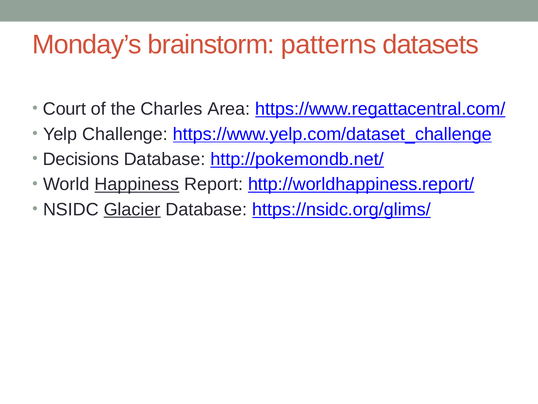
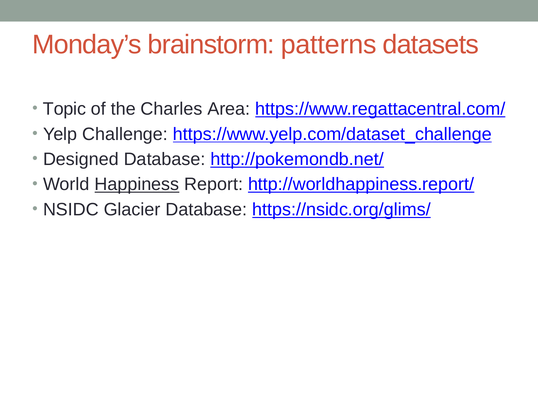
Court: Court -> Topic
Decisions: Decisions -> Designed
Glacier underline: present -> none
